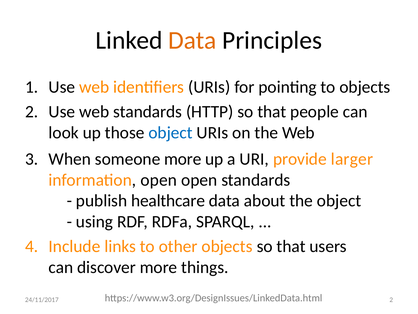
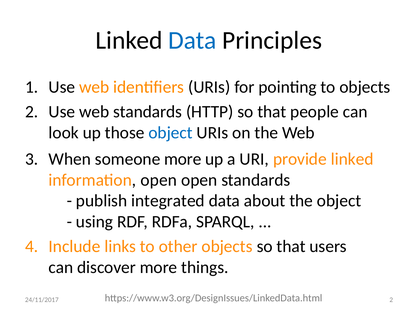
Data at (192, 40) colour: orange -> blue
provide larger: larger -> linked
healthcare: healthcare -> integrated
